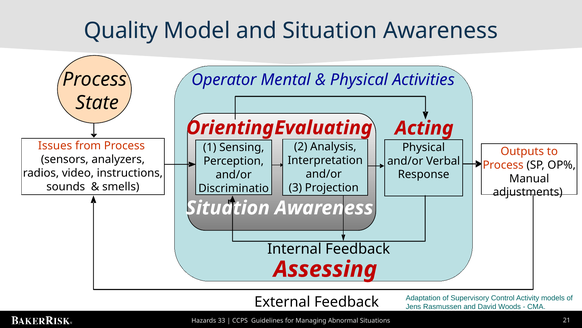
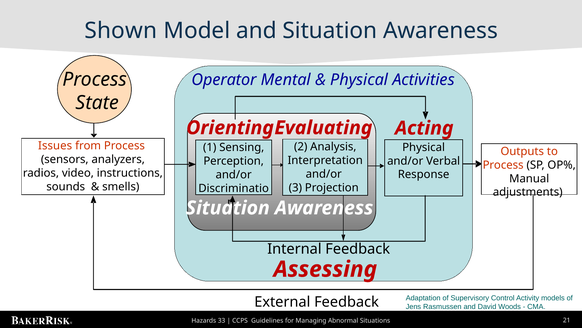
Quality: Quality -> Shown
